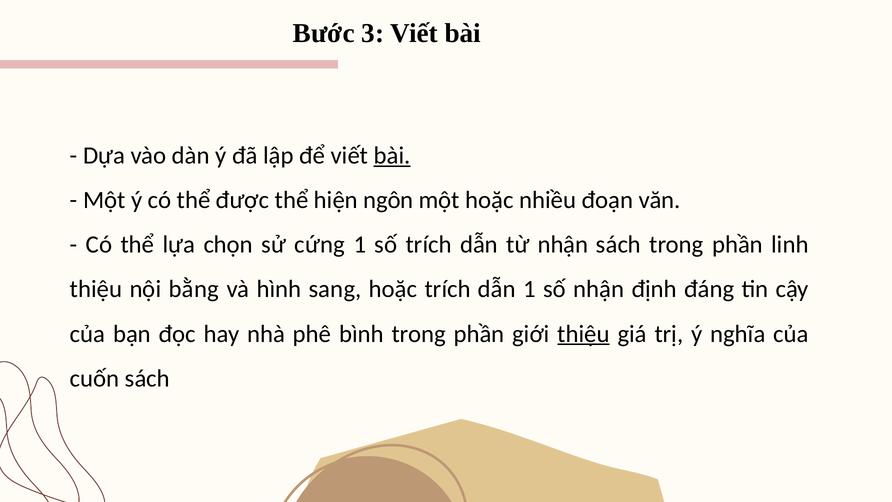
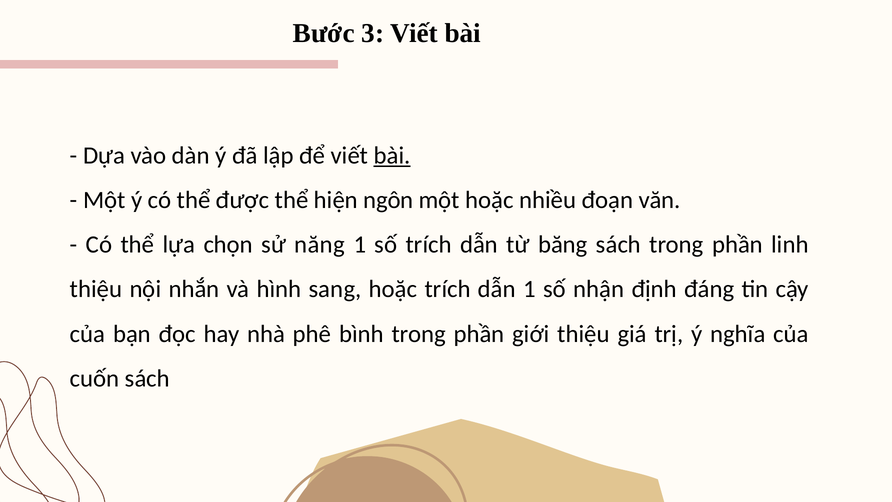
cứng: cứng -> năng
từ nhận: nhận -> băng
bằng: bằng -> nhắn
thiệu at (584, 334) underline: present -> none
